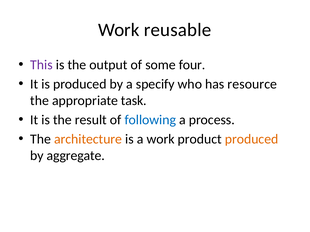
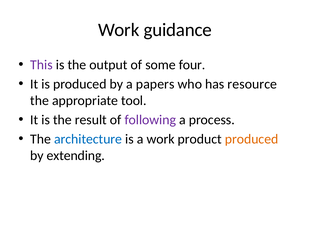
reusable: reusable -> guidance
specify: specify -> papers
task: task -> tool
following colour: blue -> purple
architecture colour: orange -> blue
aggregate: aggregate -> extending
